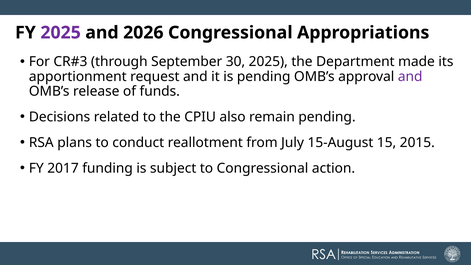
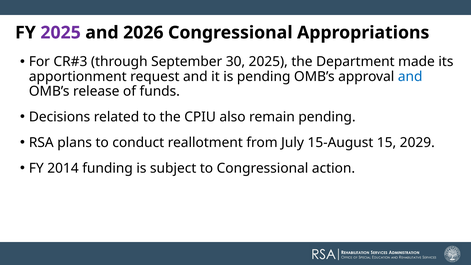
and at (410, 76) colour: purple -> blue
2015: 2015 -> 2029
2017: 2017 -> 2014
